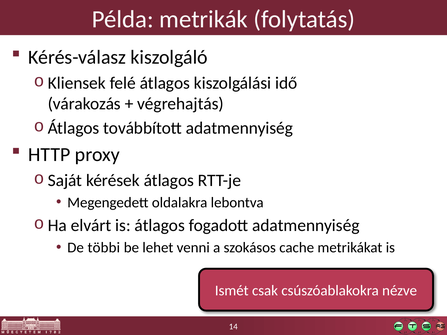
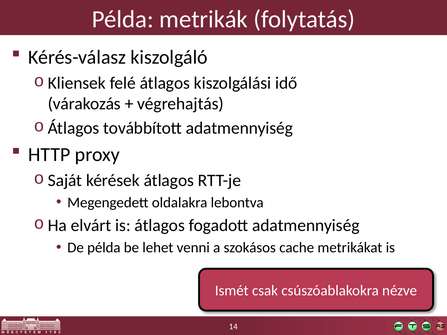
De többi: többi -> példa
